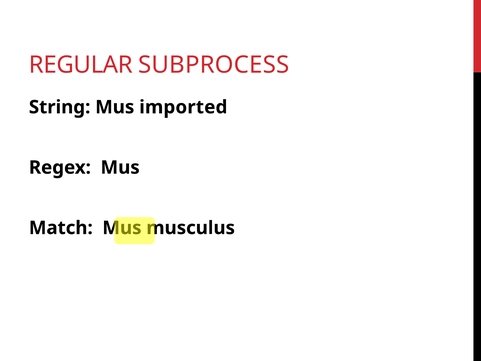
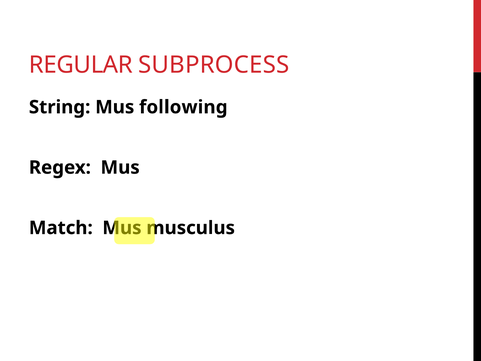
imported: imported -> following
